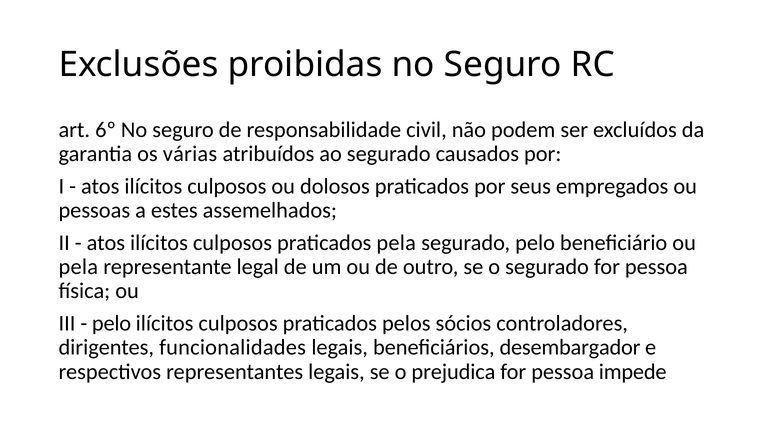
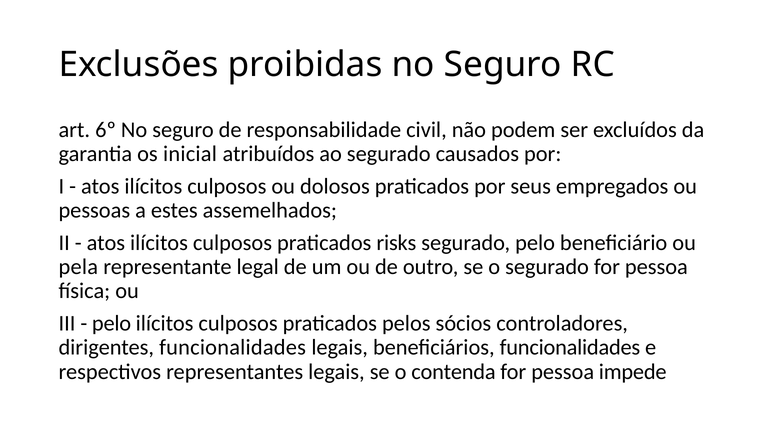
várias: várias -> inicial
praticados pela: pela -> risks
beneficiários desembargador: desembargador -> funcionalidades
prejudica: prejudica -> contenda
